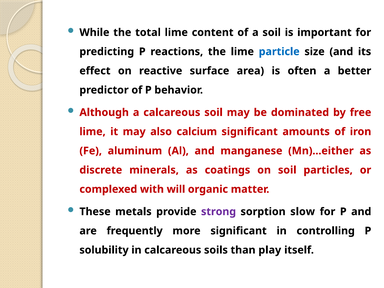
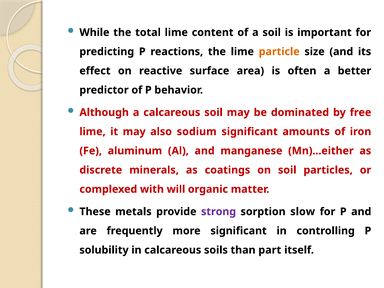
particle colour: blue -> orange
calcium: calcium -> sodium
play: play -> part
